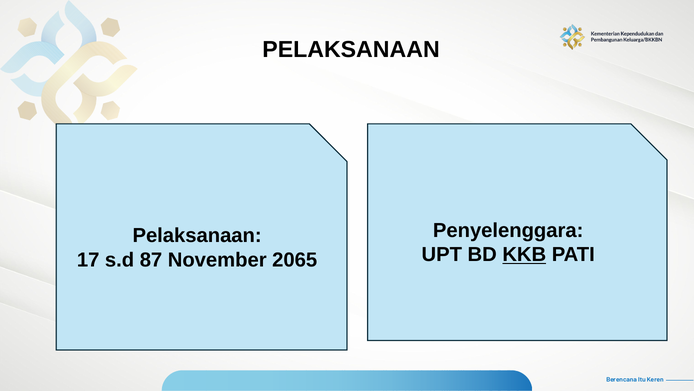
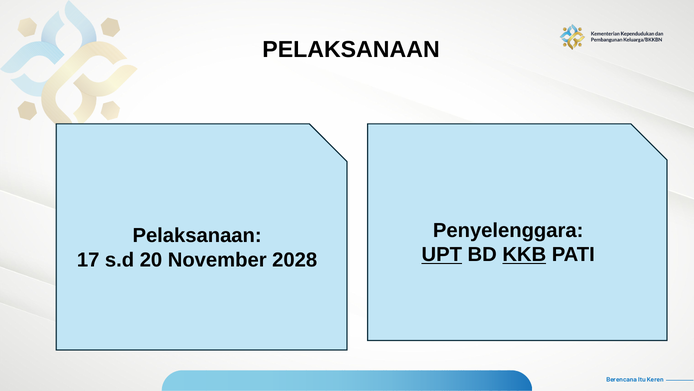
UPT underline: none -> present
87: 87 -> 20
2065: 2065 -> 2028
